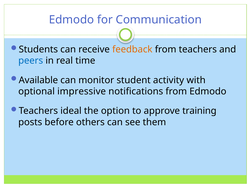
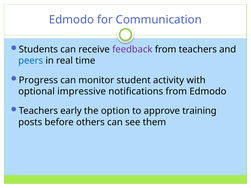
feedback colour: orange -> purple
Available: Available -> Progress
ideal: ideal -> early
